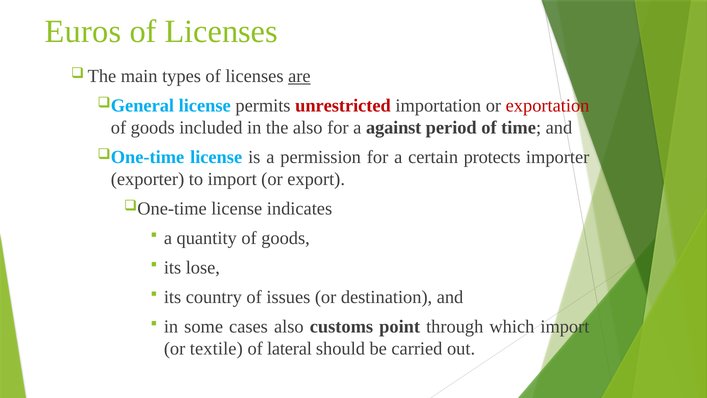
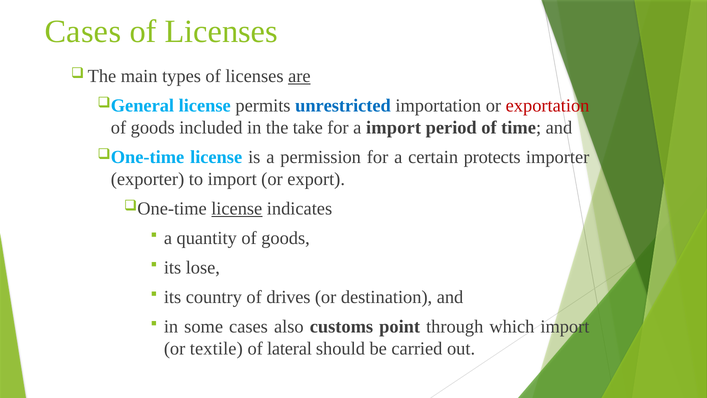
Euros at (83, 32): Euros -> Cases
unrestricted colour: red -> blue
the also: also -> take
a against: against -> import
license at (237, 208) underline: none -> present
issues: issues -> drives
